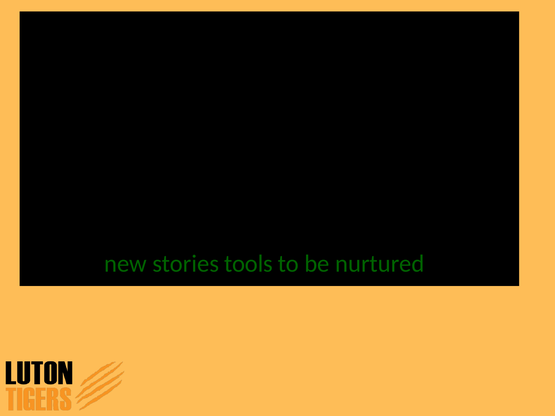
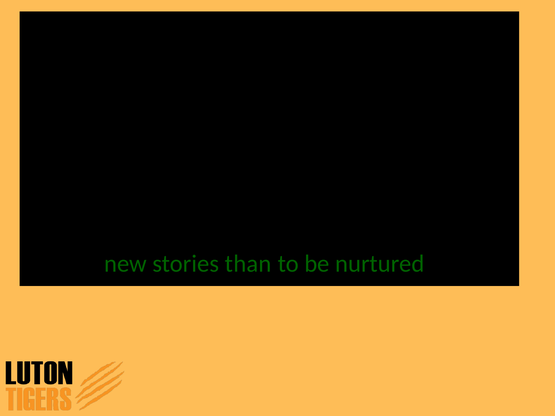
tools: tools -> than
